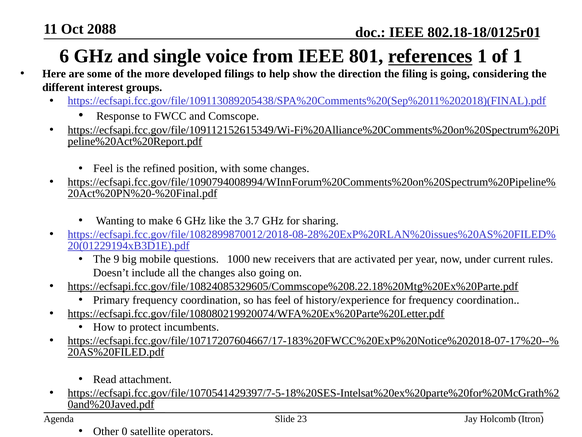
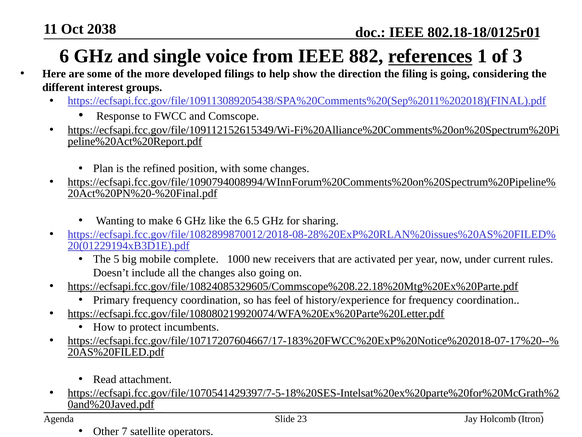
2088: 2088 -> 2038
801: 801 -> 882
of 1: 1 -> 3
Feel at (103, 168): Feel -> Plan
3.7: 3.7 -> 6.5
9: 9 -> 5
questions: questions -> complete
0: 0 -> 7
